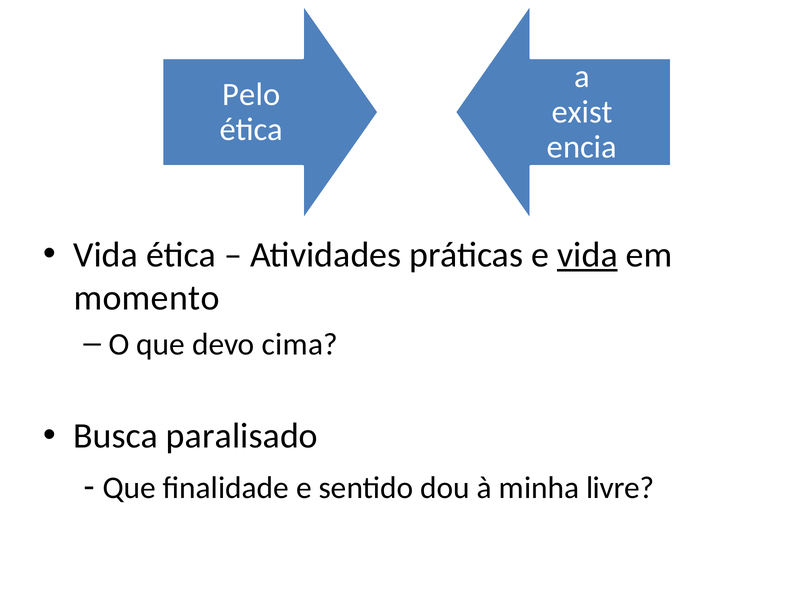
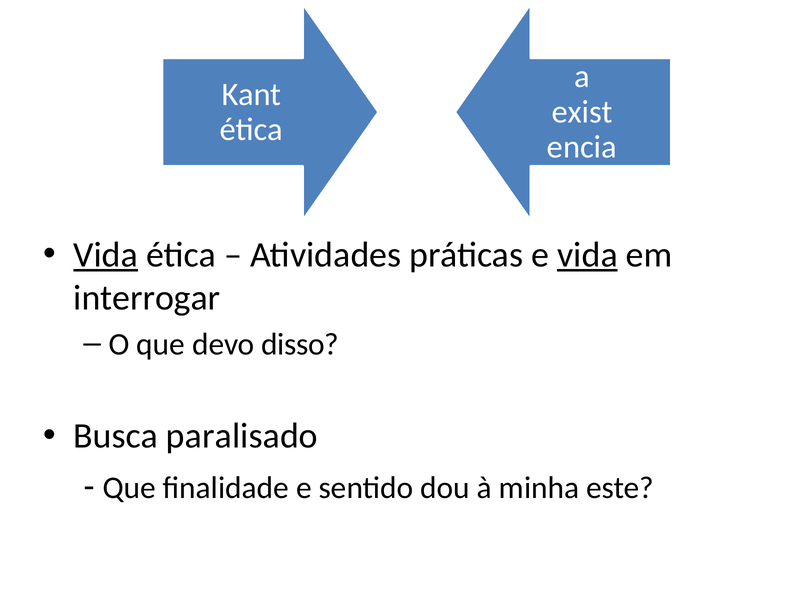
Pelo: Pelo -> Kant
Vida at (106, 255) underline: none -> present
momento: momento -> interrogar
cima: cima -> disso
livre: livre -> este
